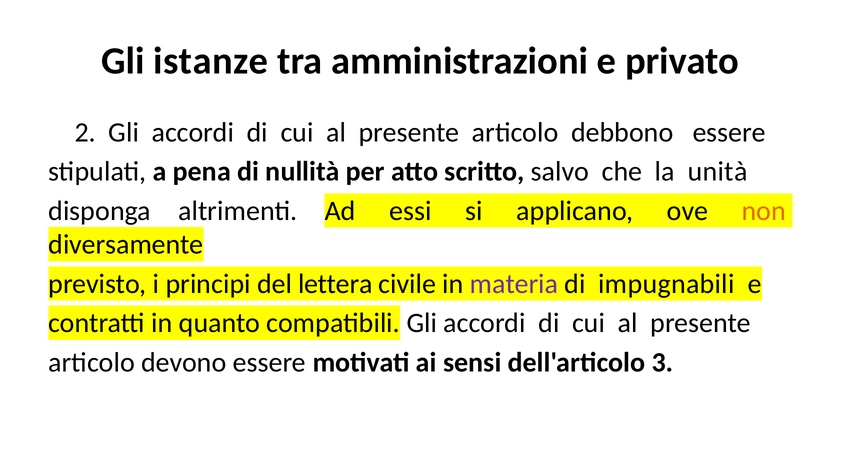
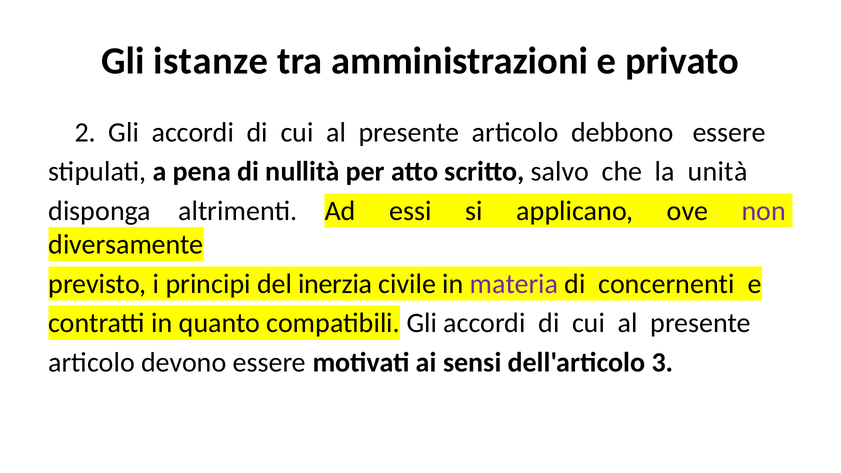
non colour: orange -> purple
lettera: lettera -> inerzia
impugnabili: impugnabili -> concernenti
